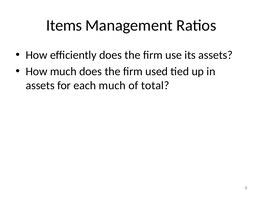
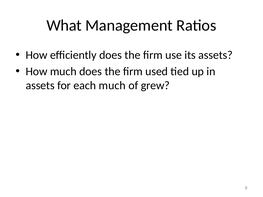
Items: Items -> What
total: total -> grew
